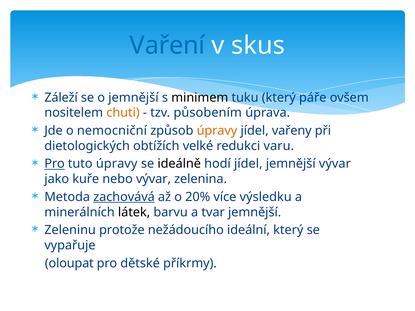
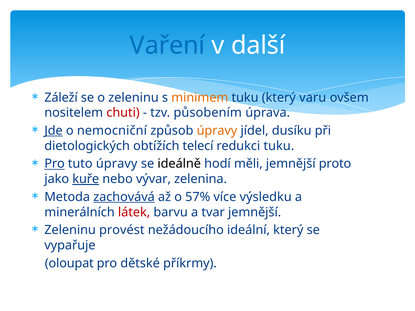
skus: skus -> další
o jemnější: jemnější -> zeleninu
minimem colour: black -> orange
páře: páře -> varu
chuti colour: orange -> red
Jde underline: none -> present
vařeny: vařeny -> dusíku
velké: velké -> telecí
redukci varu: varu -> tuku
hodí jídel: jídel -> měli
jemnější vývar: vývar -> proto
kuře underline: none -> present
20%: 20% -> 57%
látek colour: black -> red
protože: protože -> provést
